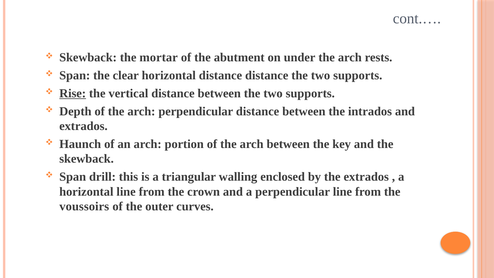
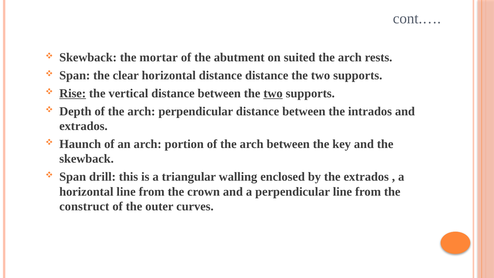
under: under -> suited
two at (273, 93) underline: none -> present
voussoirs: voussoirs -> construct
